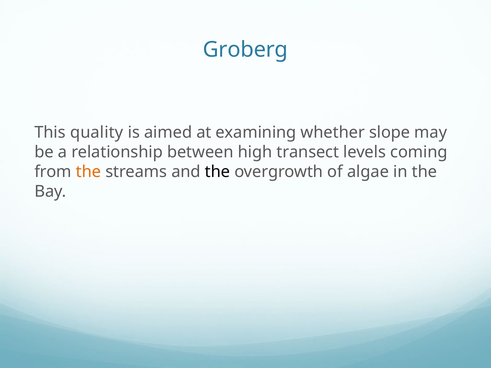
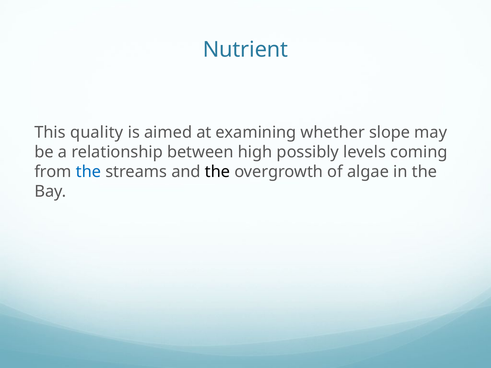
Groberg: Groberg -> Nutrient
transect: transect -> possibly
the at (89, 172) colour: orange -> blue
